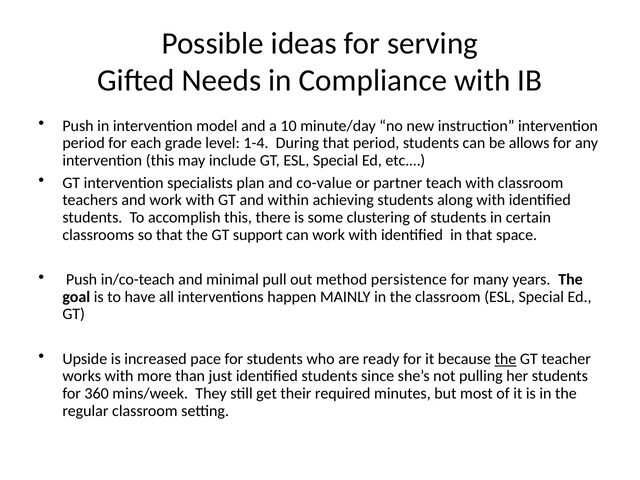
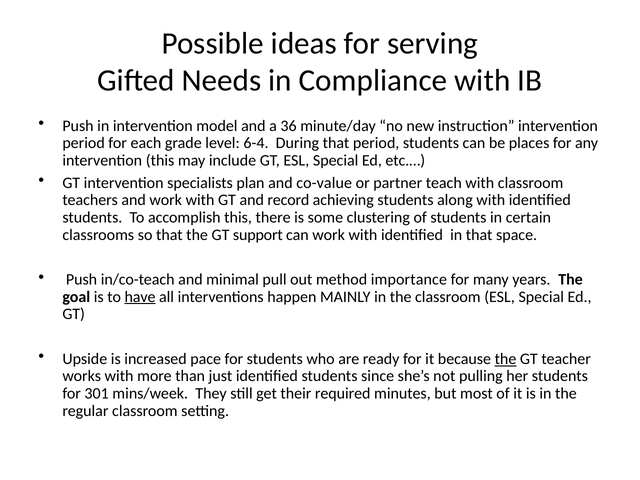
10: 10 -> 36
1-4: 1-4 -> 6-4
allows: allows -> places
within: within -> record
persistence: persistence -> importance
have underline: none -> present
360: 360 -> 301
